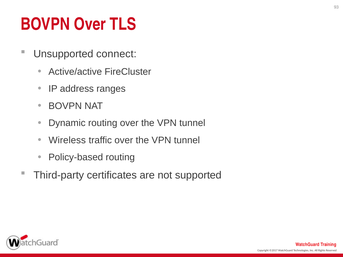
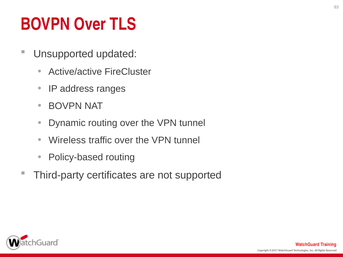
connect: connect -> updated
